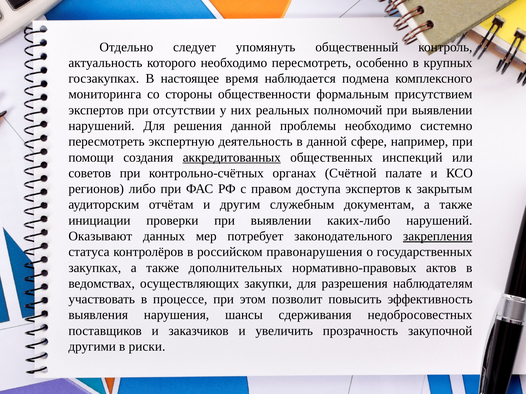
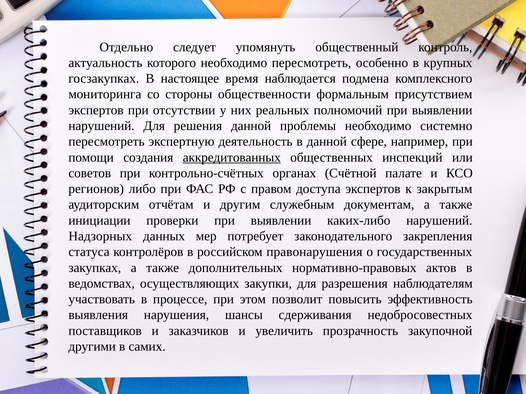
Оказывают: Оказывают -> Надзорных
закрепления underline: present -> none
риски: риски -> самих
